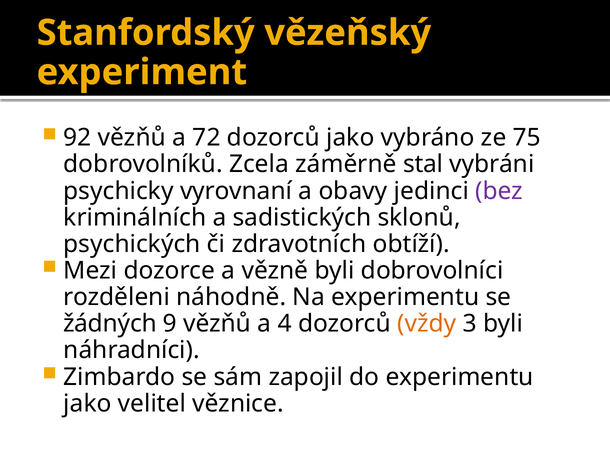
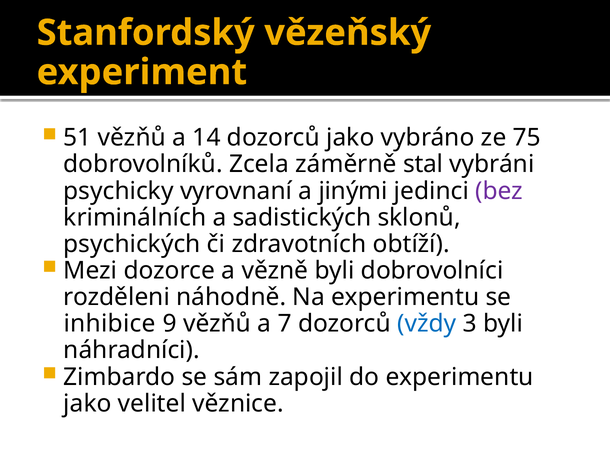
92: 92 -> 51
72: 72 -> 14
obavy: obavy -> jinými
žádných: žádných -> inhibice
4: 4 -> 7
vždy colour: orange -> blue
